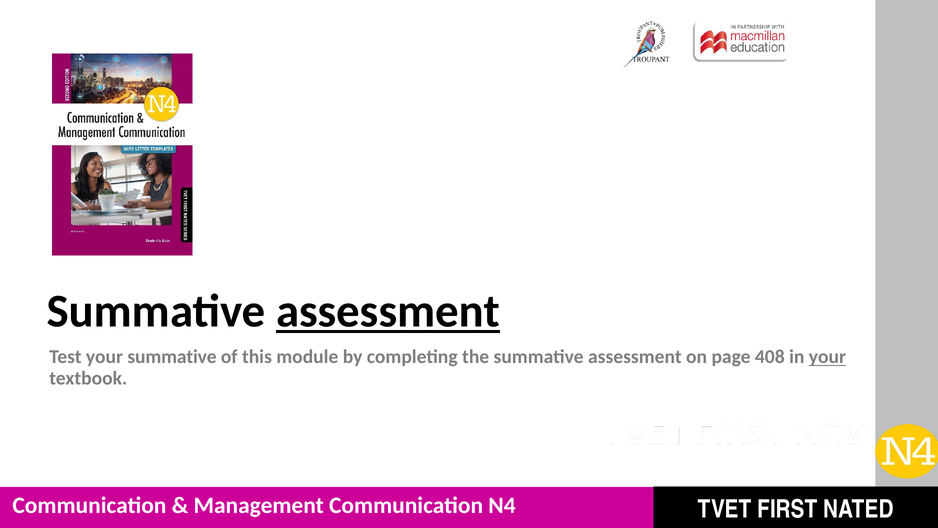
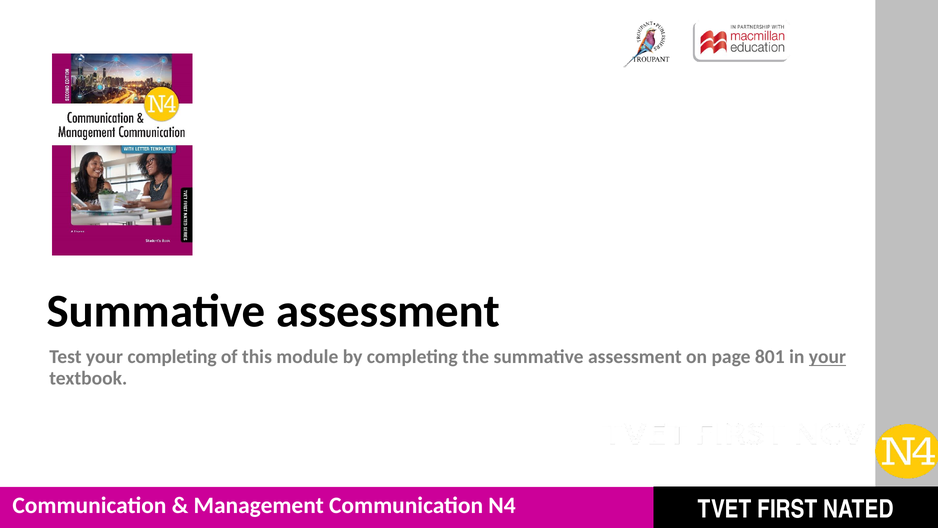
assessment at (388, 311) underline: present -> none
your summative: summative -> completing
408: 408 -> 801
